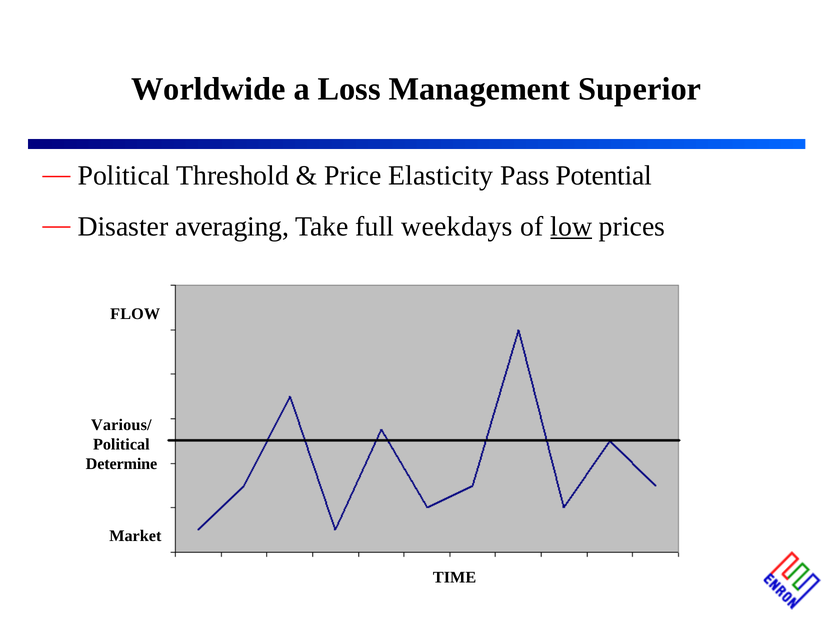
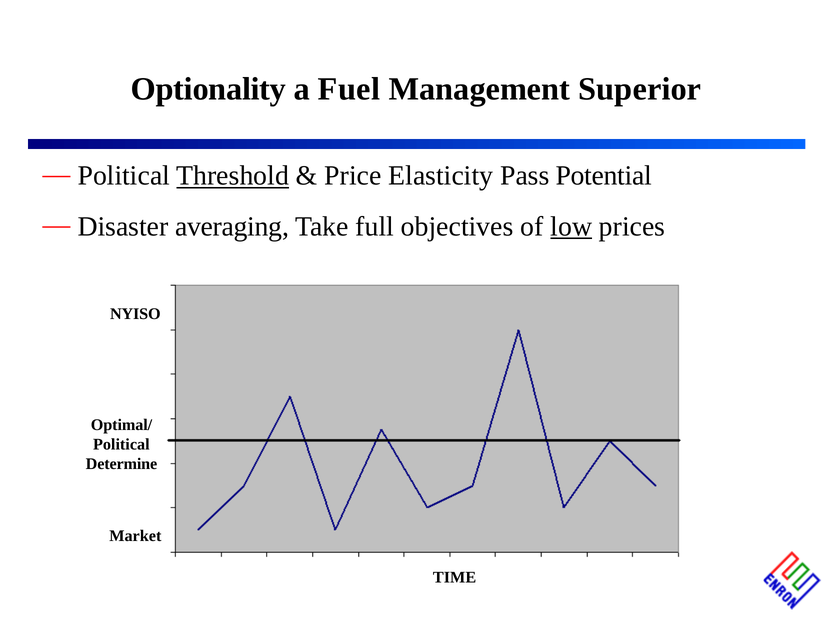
Worldwide: Worldwide -> Optionality
Loss: Loss -> Fuel
Threshold underline: none -> present
weekdays: weekdays -> objectives
FLOW: FLOW -> NYISO
Various/: Various/ -> Optimal/
